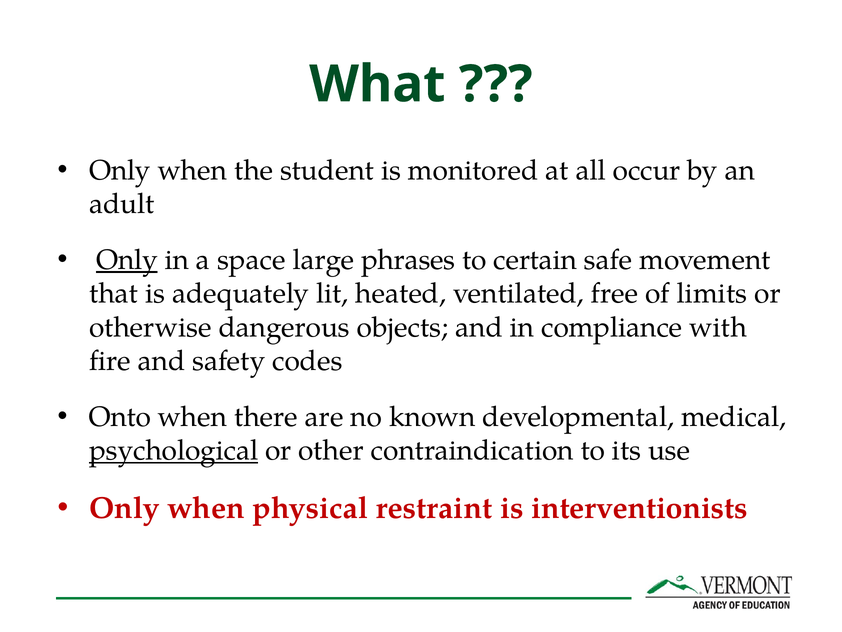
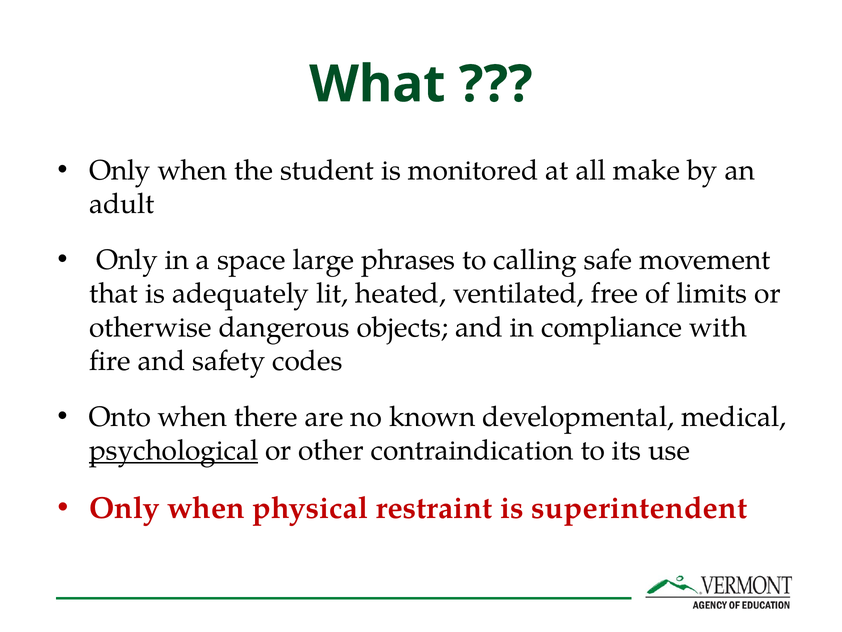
occur: occur -> make
Only at (127, 260) underline: present -> none
certain: certain -> calling
interventionists: interventionists -> superintendent
